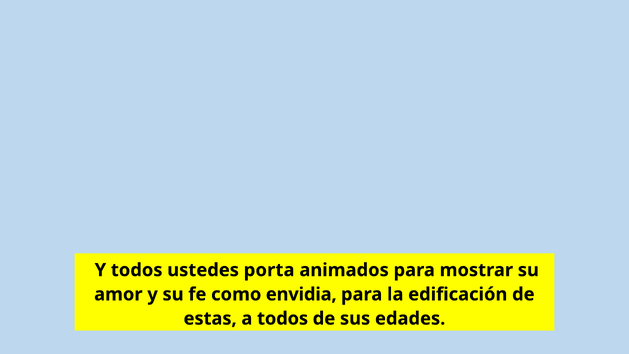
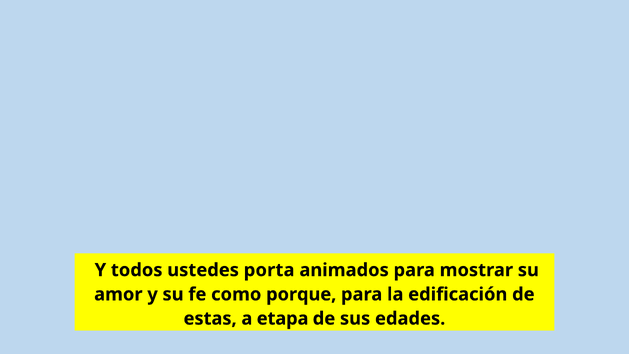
envidia: envidia -> porque
a todos: todos -> etapa
